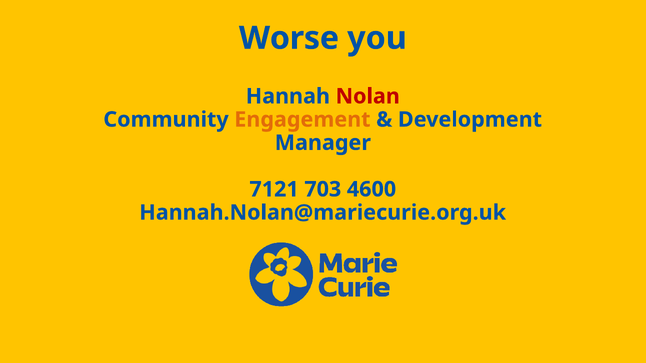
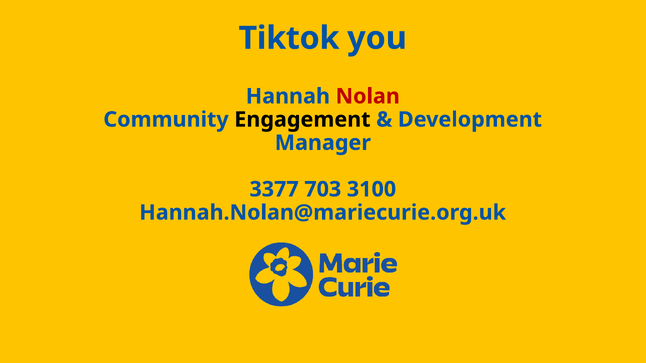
Worse: Worse -> Tiktok
Engagement colour: orange -> black
7121: 7121 -> 3377
4600: 4600 -> 3100
